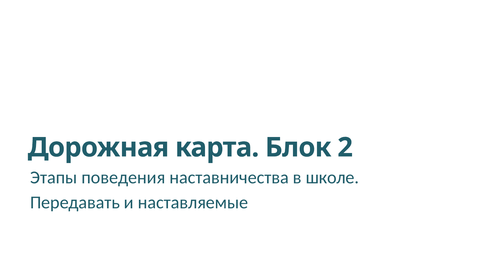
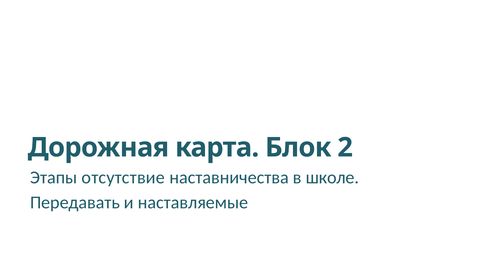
поведения: поведения -> отсутствие
